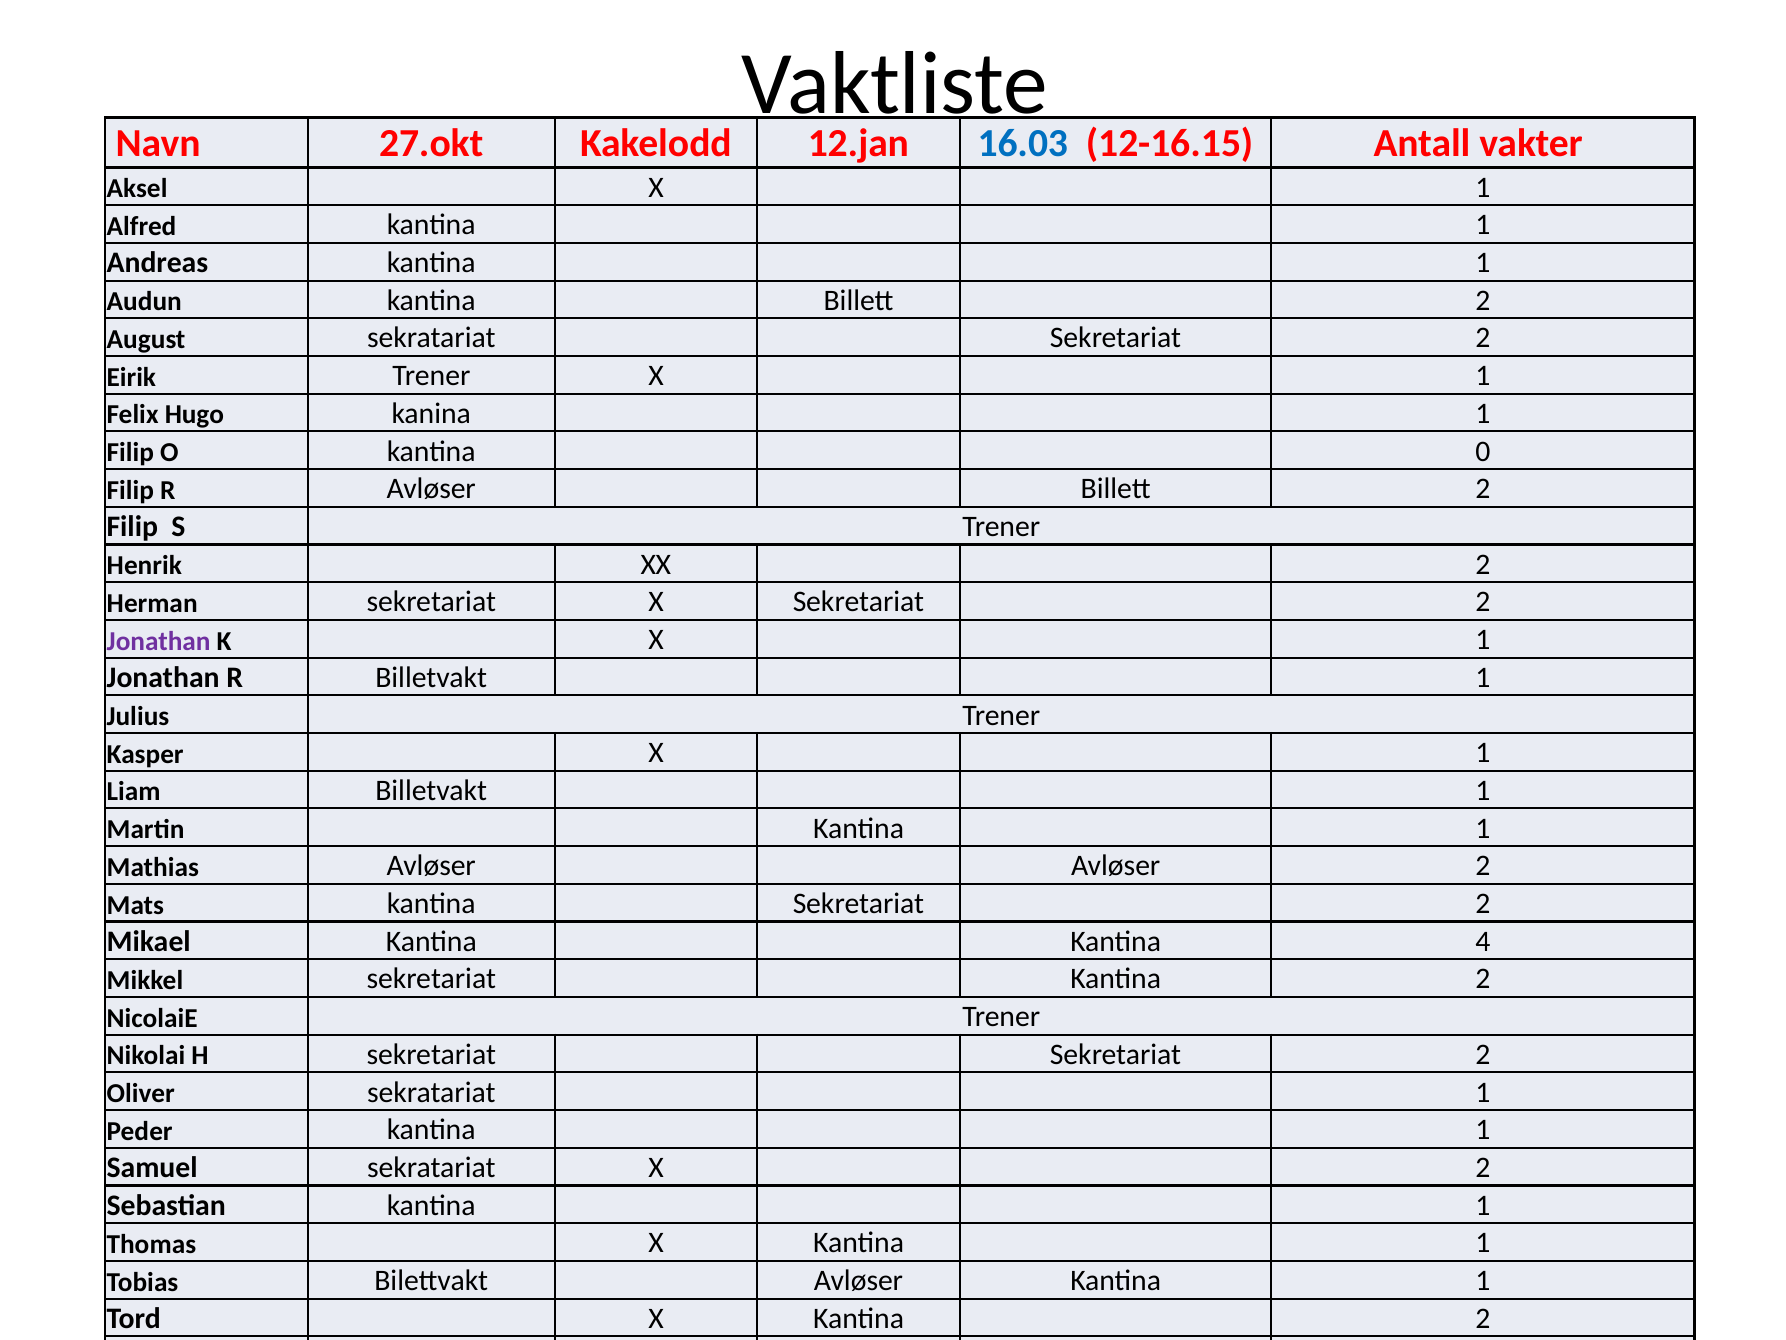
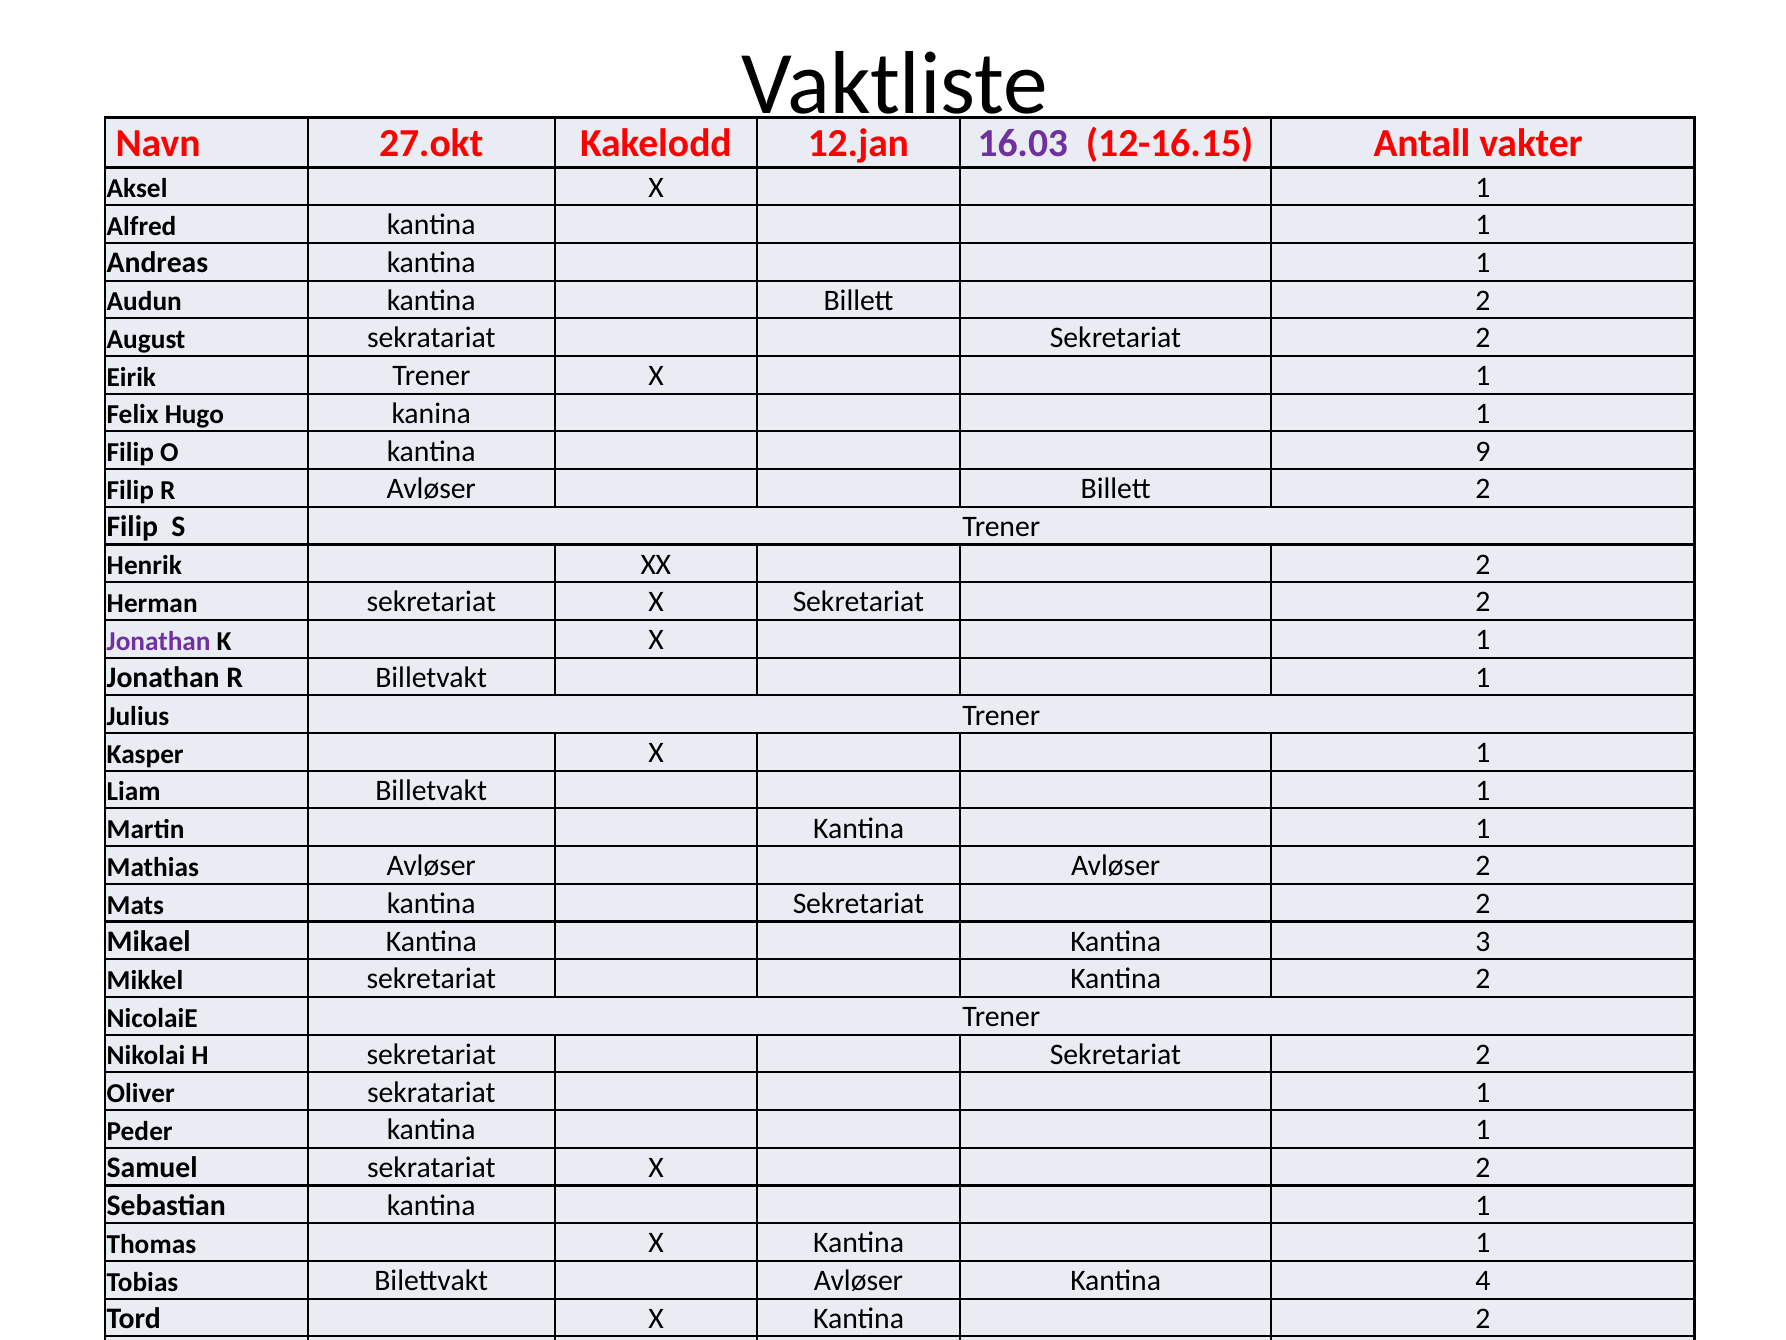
16.03 colour: blue -> purple
0: 0 -> 9
4: 4 -> 3
Avløser Kantina 1: 1 -> 4
